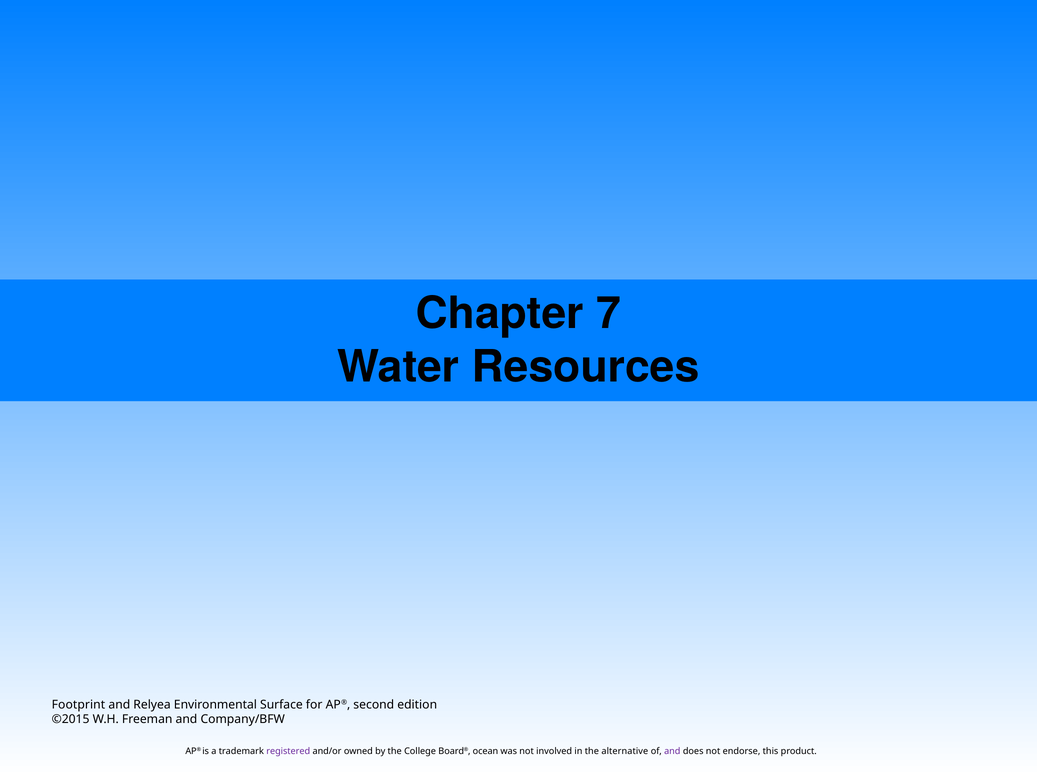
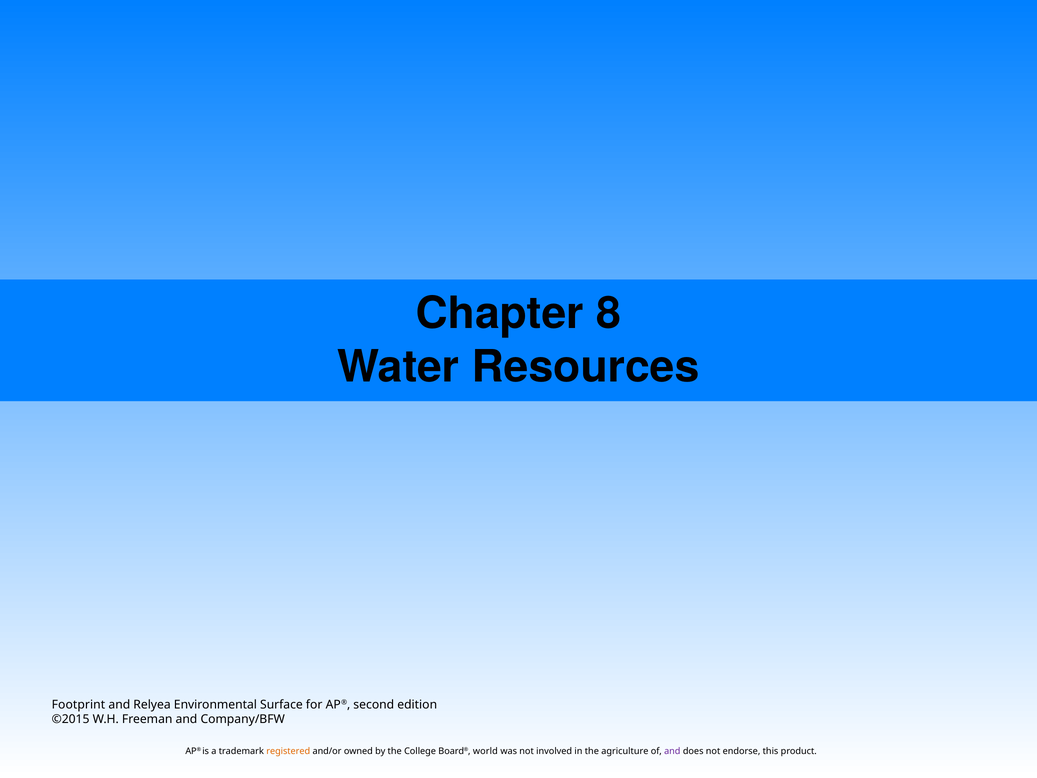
7: 7 -> 8
registered colour: purple -> orange
ocean: ocean -> world
alternative: alternative -> agriculture
